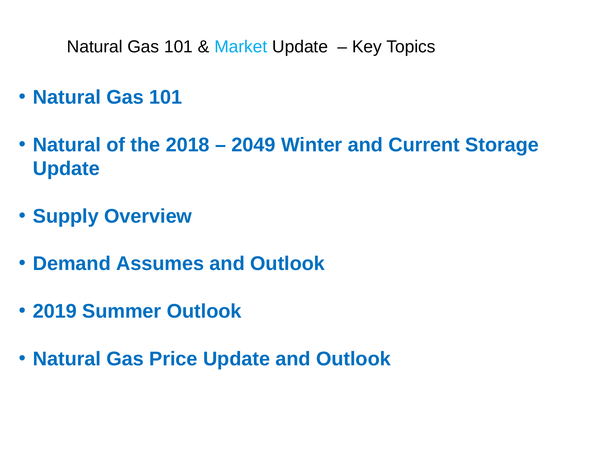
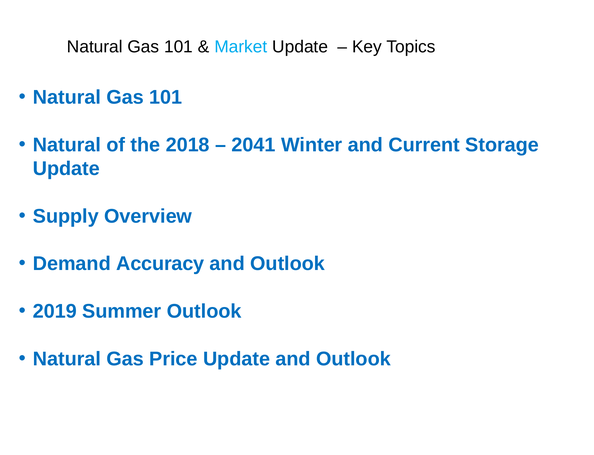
2049: 2049 -> 2041
Assumes: Assumes -> Accuracy
